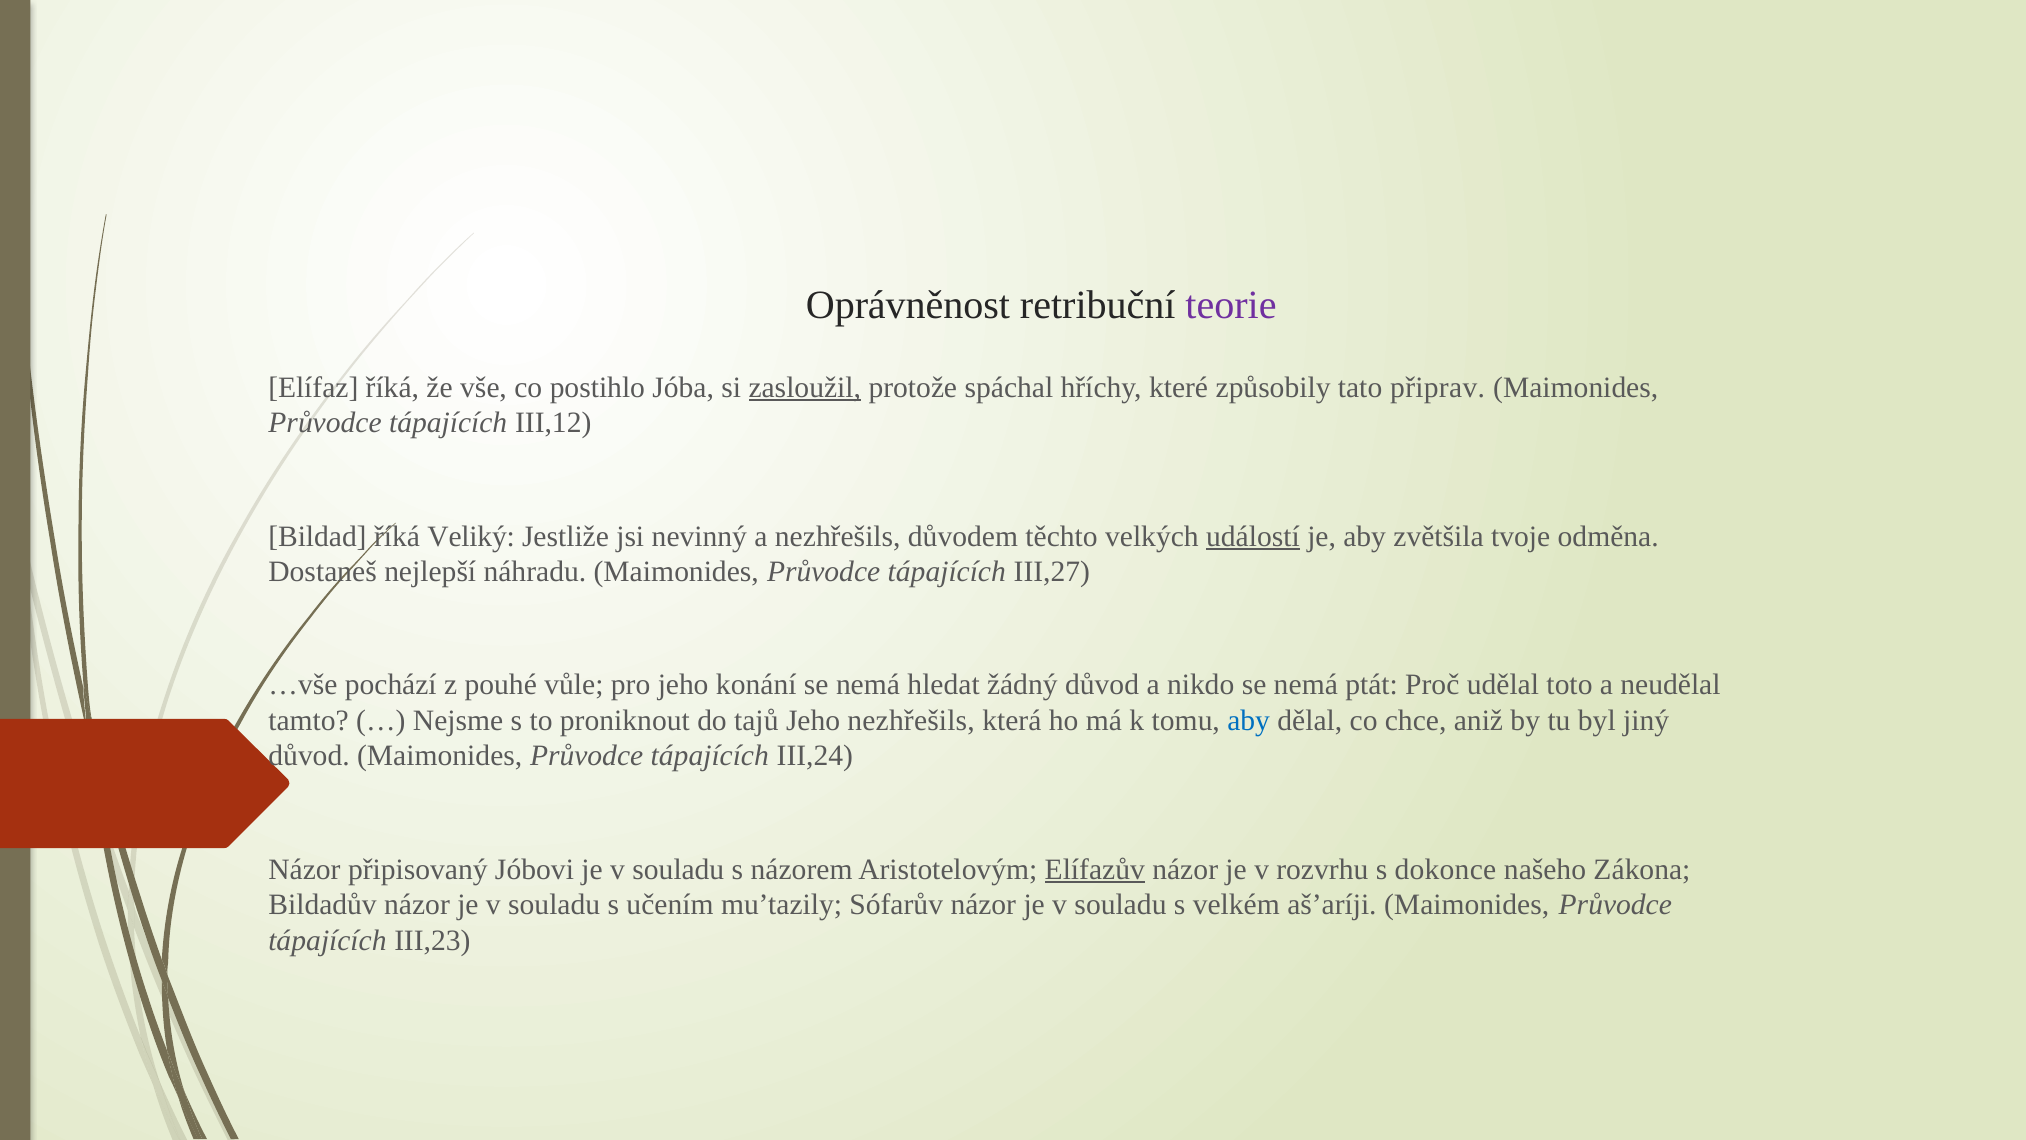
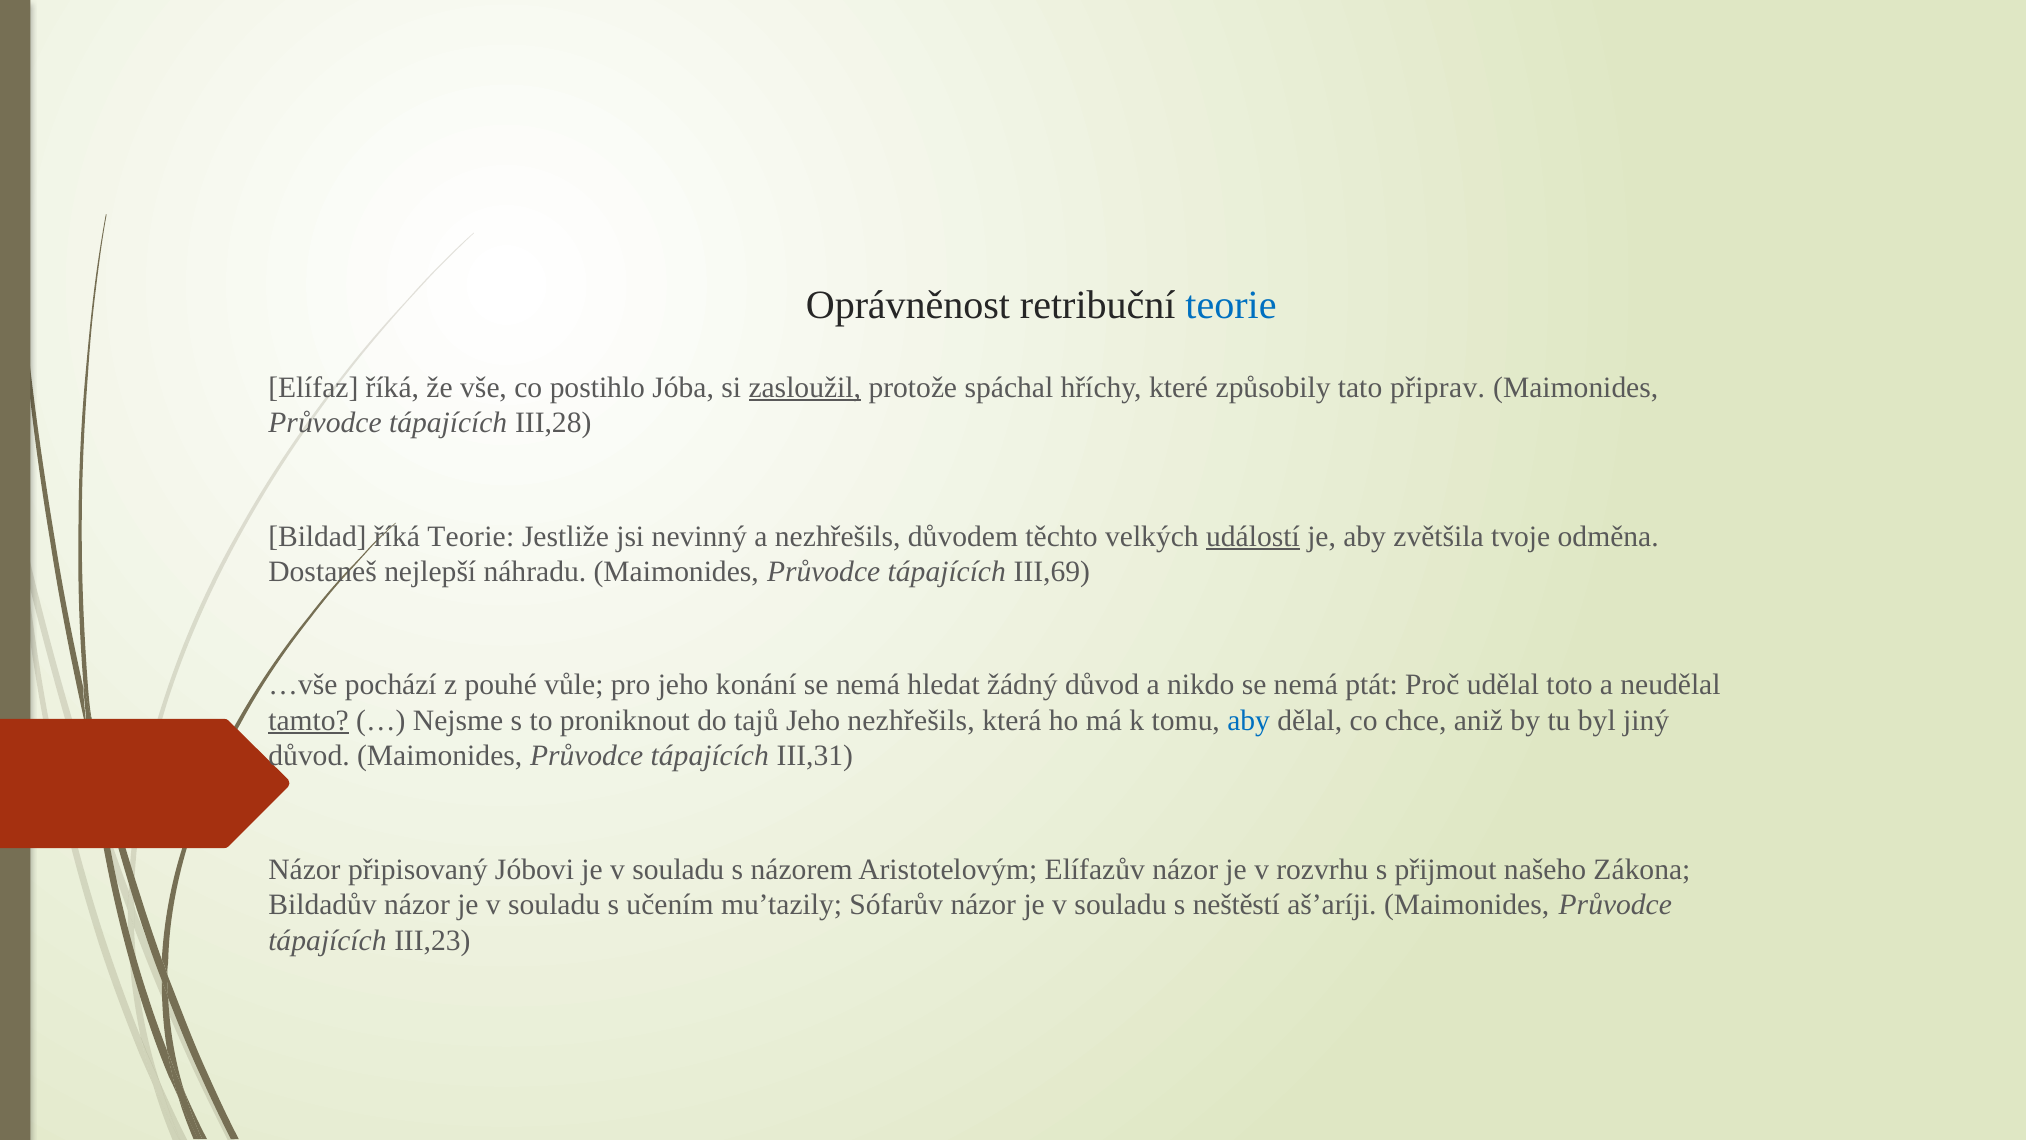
teorie at (1231, 306) colour: purple -> blue
III,12: III,12 -> III,28
říká Veliký: Veliký -> Teorie
III,27: III,27 -> III,69
tamto underline: none -> present
III,24: III,24 -> III,31
Elífazův underline: present -> none
dokonce: dokonce -> přijmout
velkém: velkém -> neštěstí
